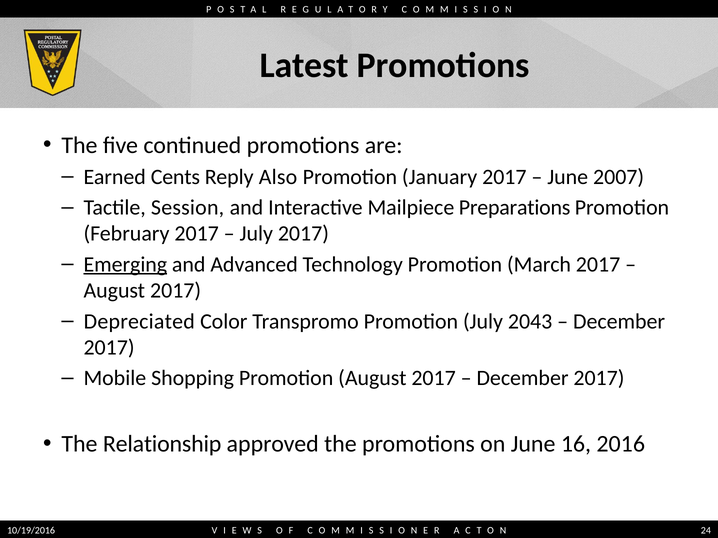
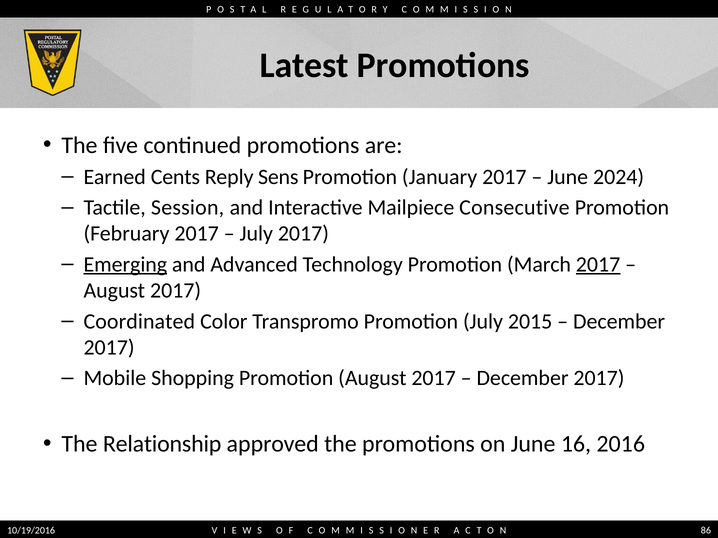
Also: Also -> Sens
2007: 2007 -> 2024
Preparations: Preparations -> Consecutive
2017 at (598, 265) underline: none -> present
Depreciated: Depreciated -> Coordinated
2043: 2043 -> 2015
24: 24 -> 86
